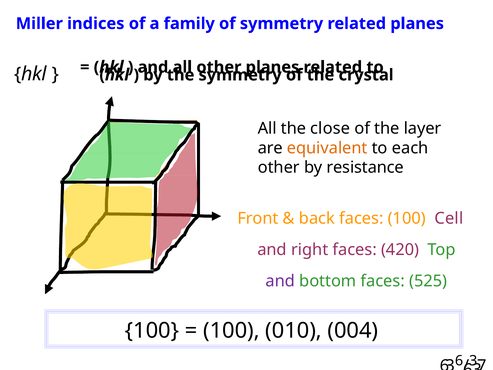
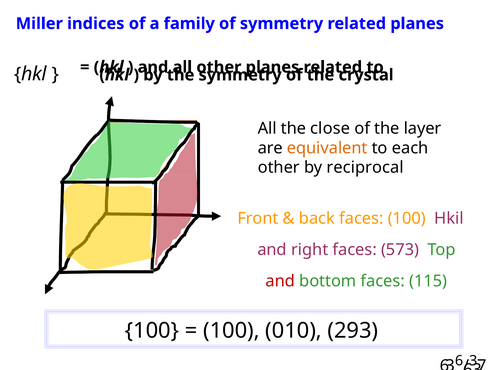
resistance: resistance -> reciprocal
Cell: Cell -> Hkil
420: 420 -> 573
and at (280, 281) colour: purple -> red
525: 525 -> 115
004: 004 -> 293
